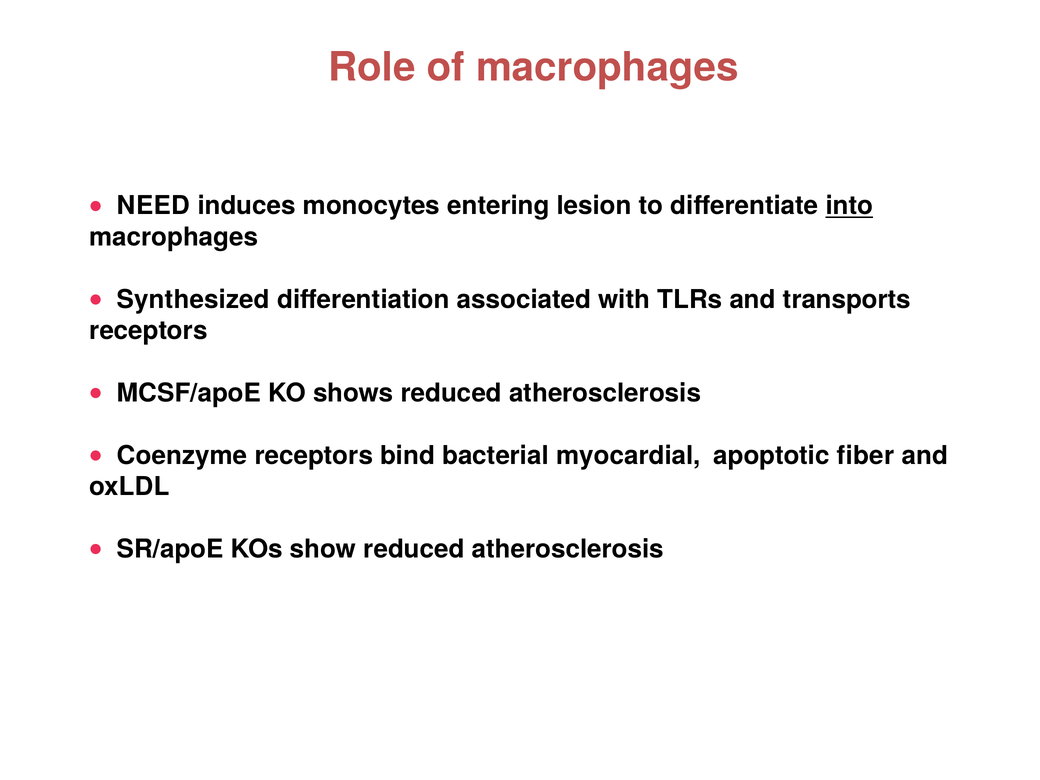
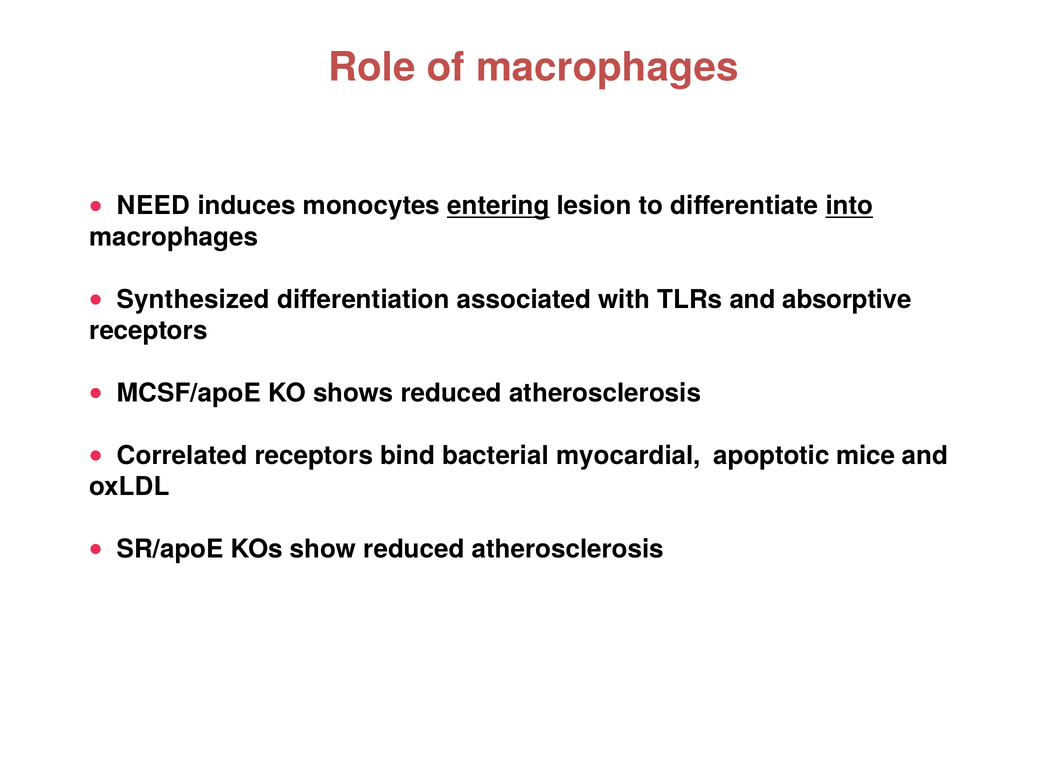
entering underline: none -> present
transports: transports -> absorptive
Coenzyme: Coenzyme -> Correlated
fiber: fiber -> mice
